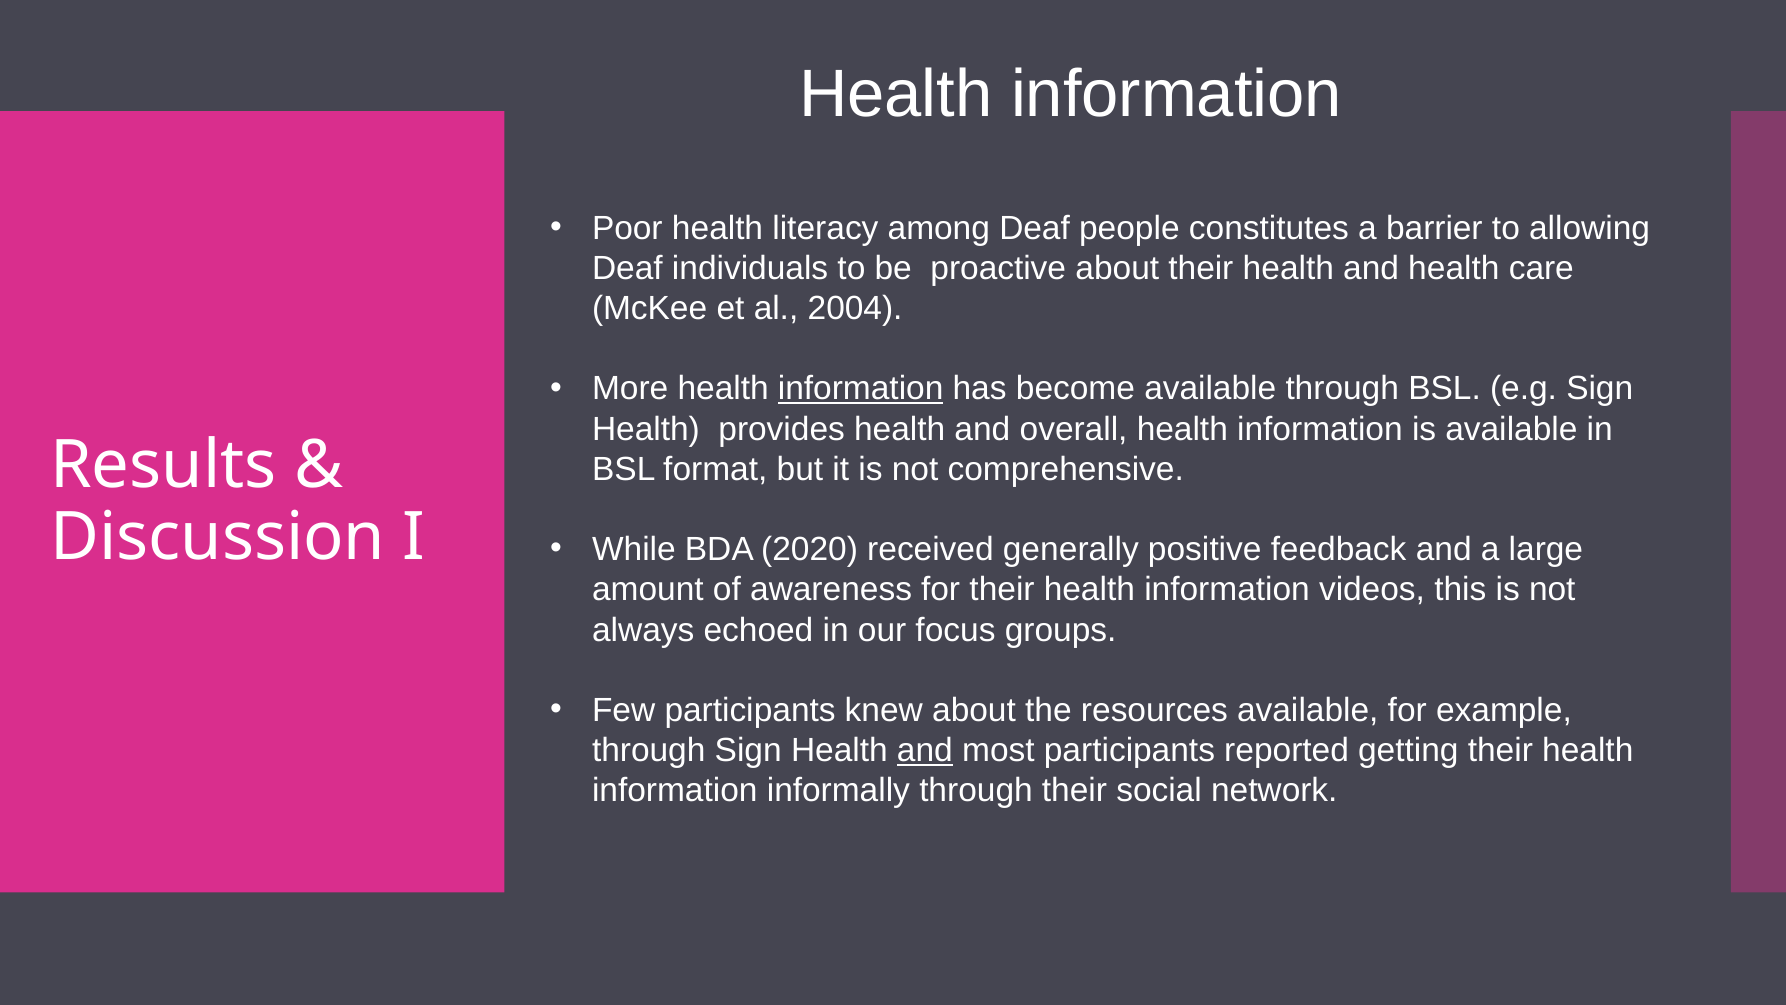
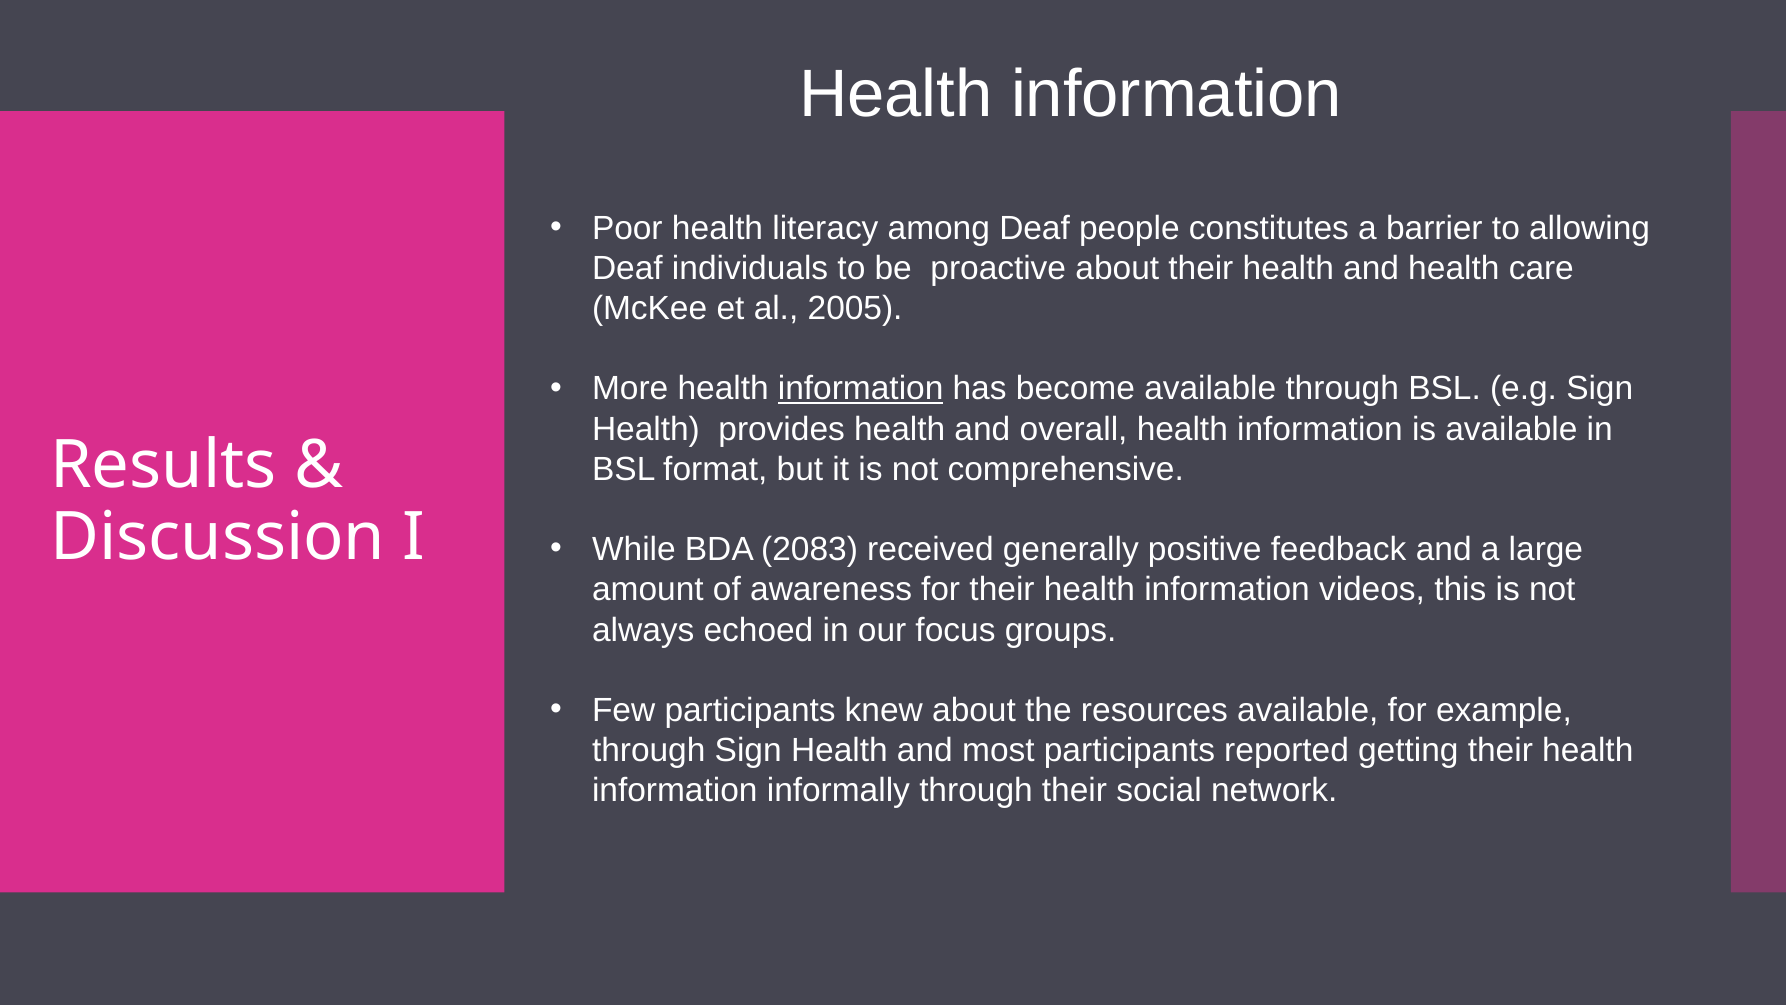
2004: 2004 -> 2005
2020: 2020 -> 2083
and at (925, 750) underline: present -> none
